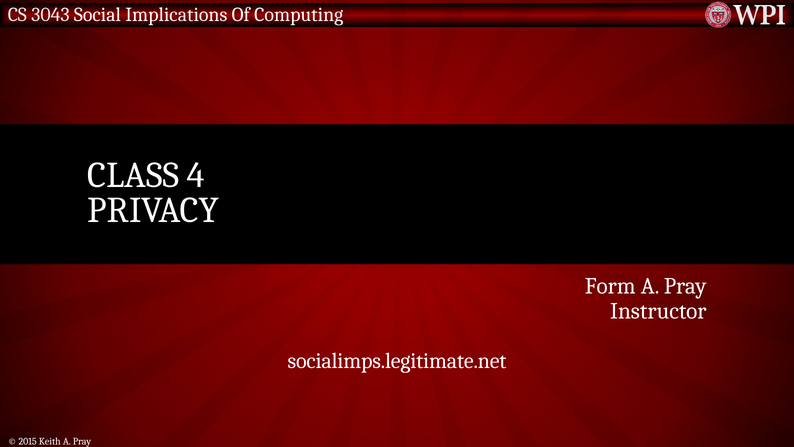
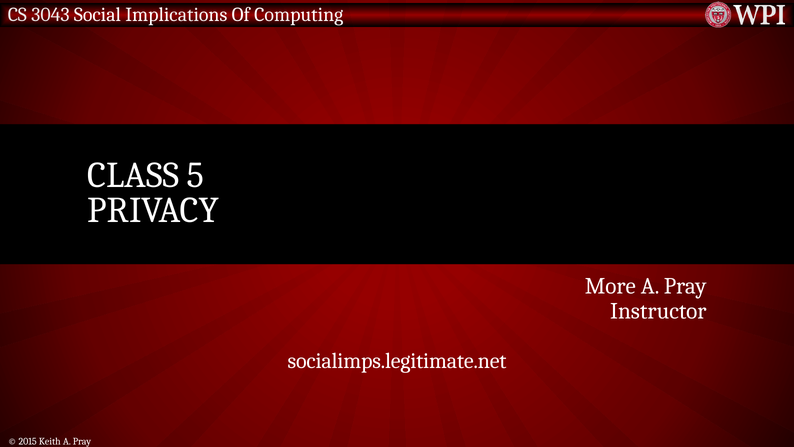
4: 4 -> 5
Form: Form -> More
